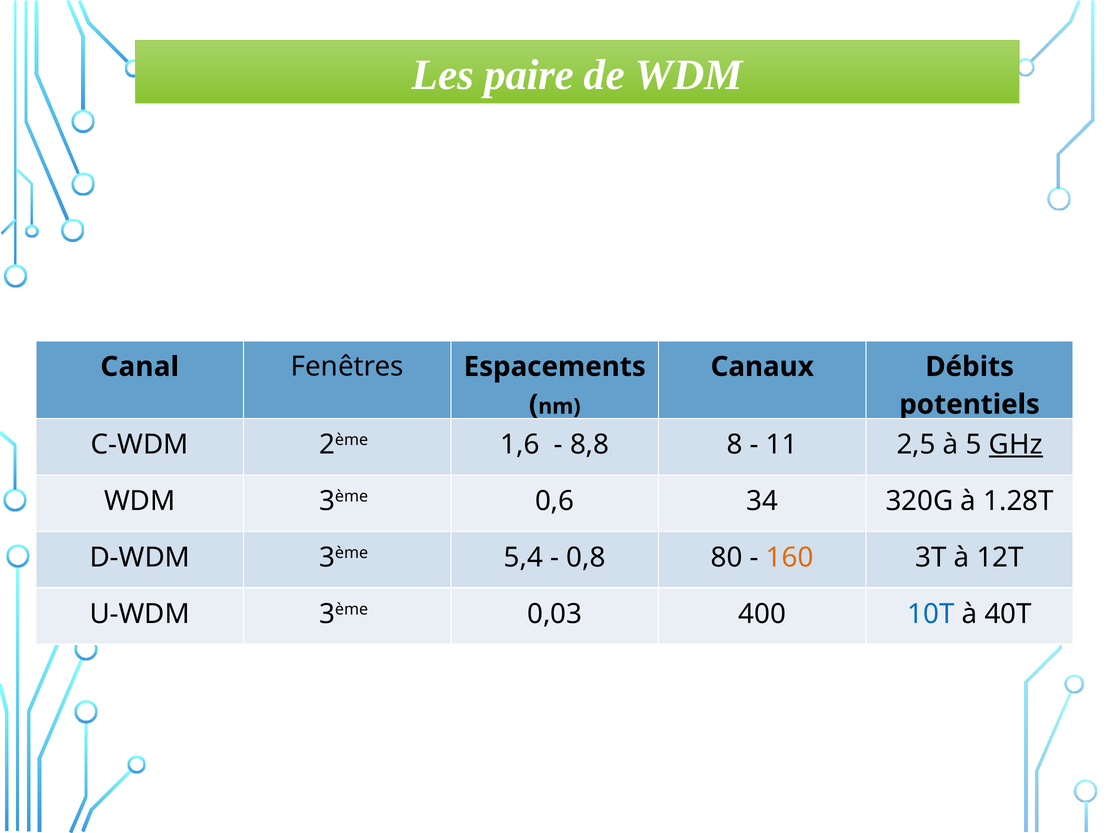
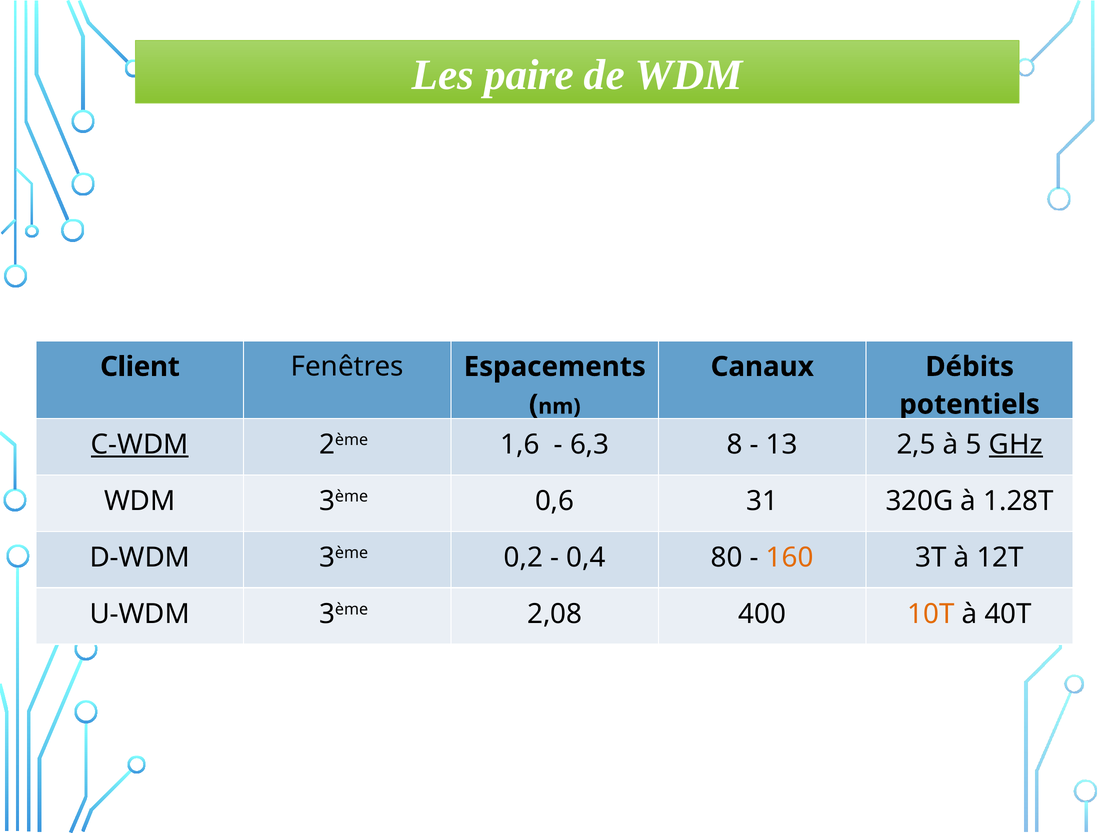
Canal: Canal -> Client
C-WDM underline: none -> present
8,8: 8,8 -> 6,3
11: 11 -> 13
34: 34 -> 31
5,4: 5,4 -> 0,2
0,8: 0,8 -> 0,4
0,03: 0,03 -> 2,08
10T colour: blue -> orange
